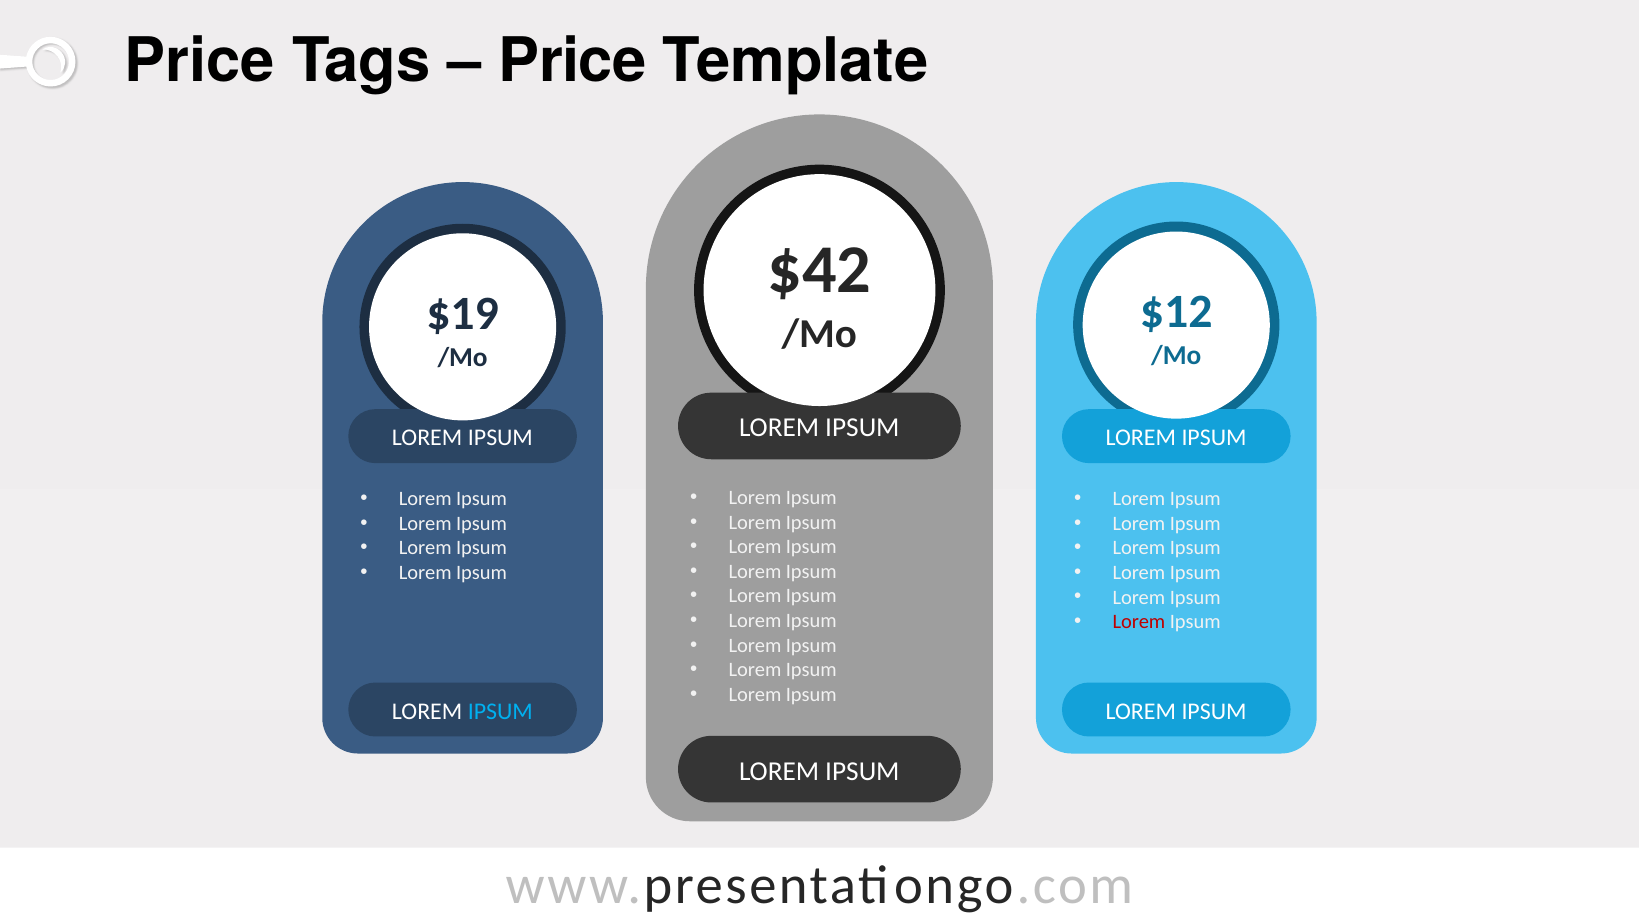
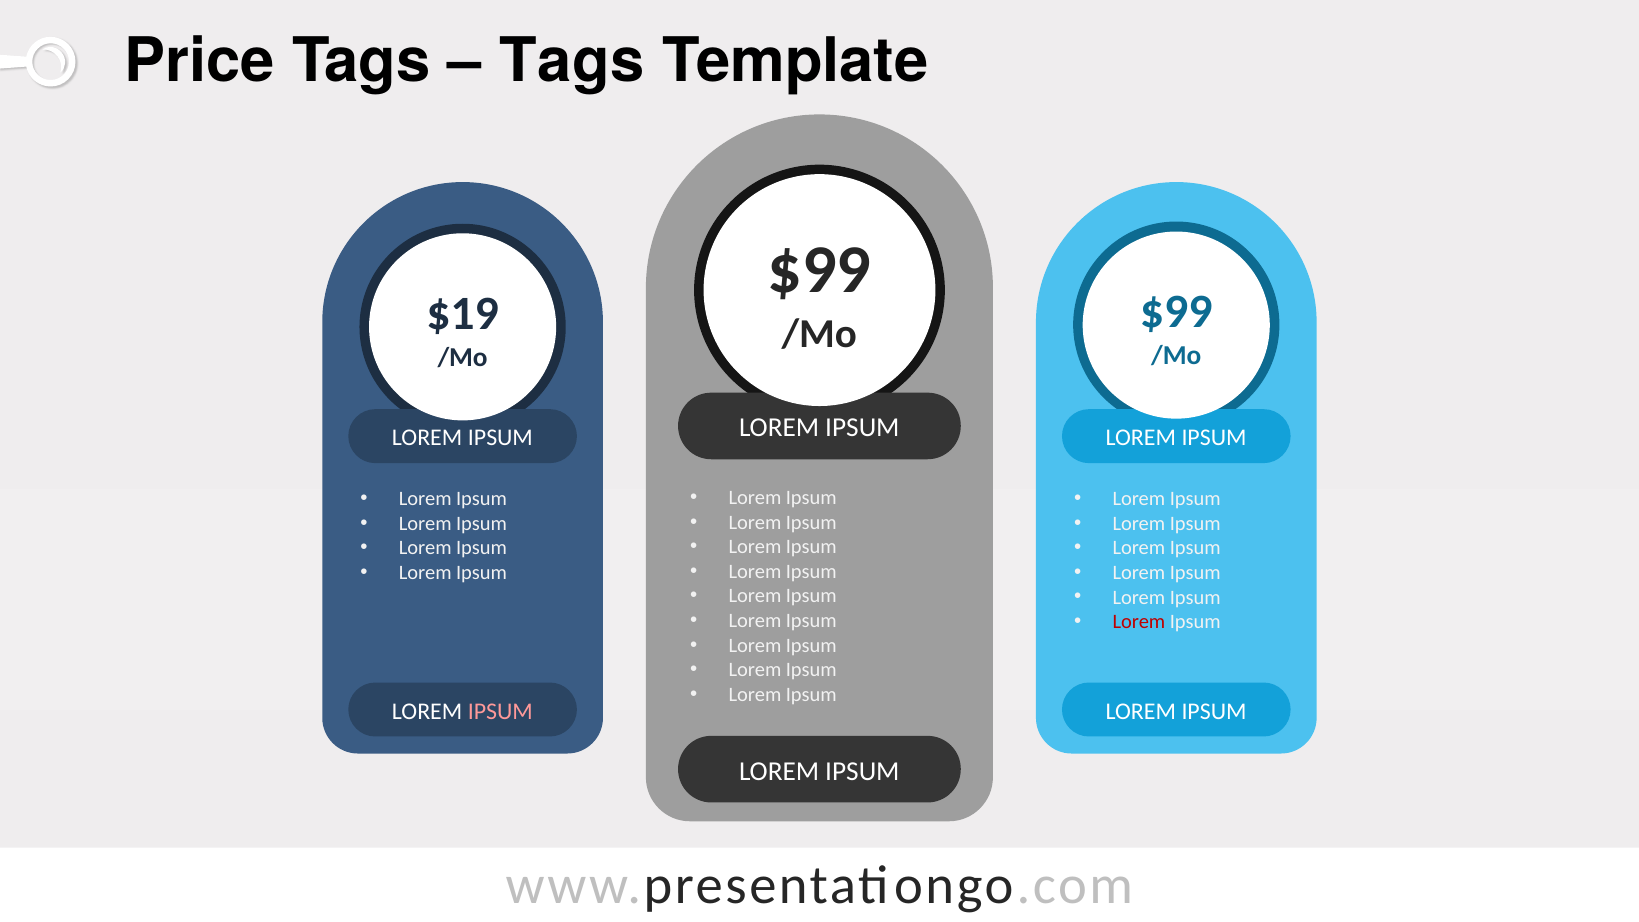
Price at (573, 61): Price -> Tags
$42 at (819, 270): $42 -> $99
$12 at (1176, 312): $12 -> $99
IPSUM at (500, 711) colour: light blue -> pink
